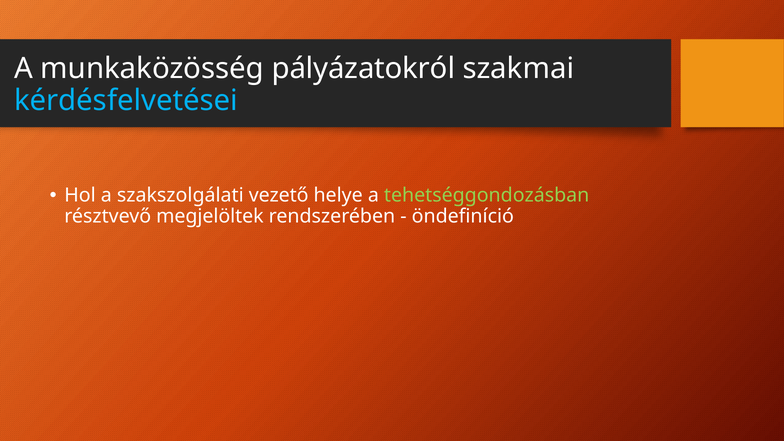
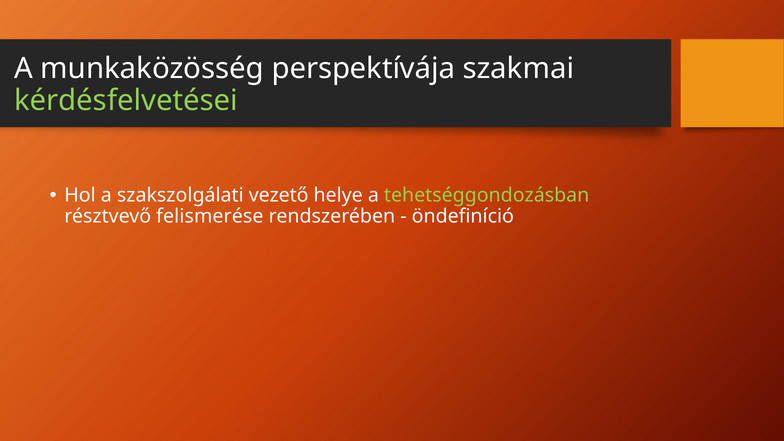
pályázatokról: pályázatokról -> perspektívája
kérdésfelvetései colour: light blue -> light green
megjelöltek: megjelöltek -> felismerése
